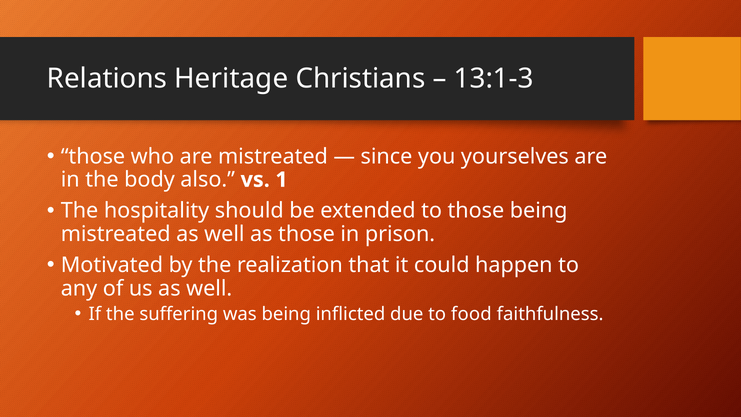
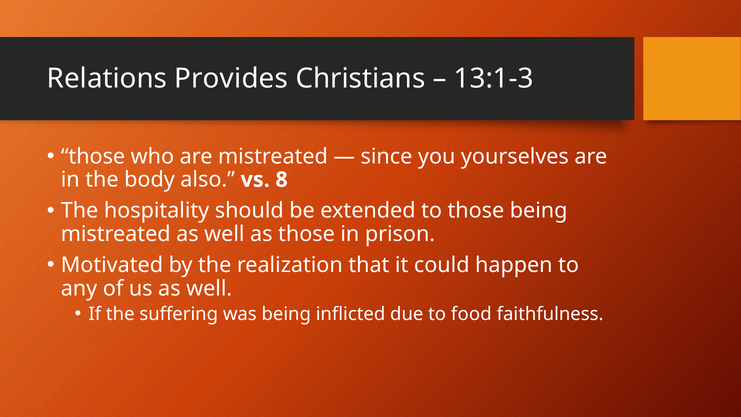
Heritage: Heritage -> Provides
1: 1 -> 8
